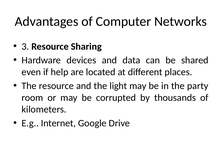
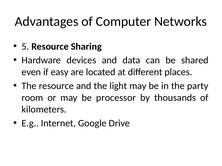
3: 3 -> 5
help: help -> easy
corrupted: corrupted -> processor
